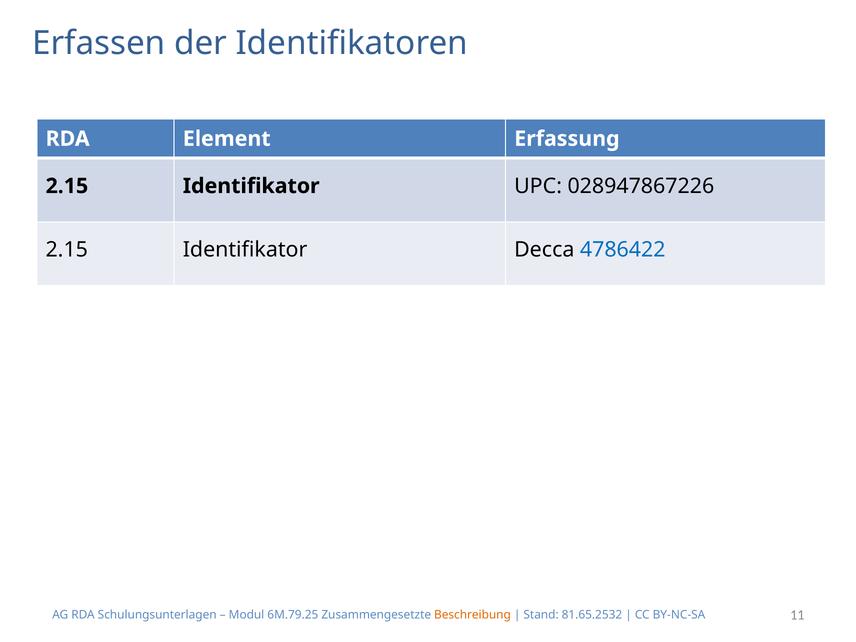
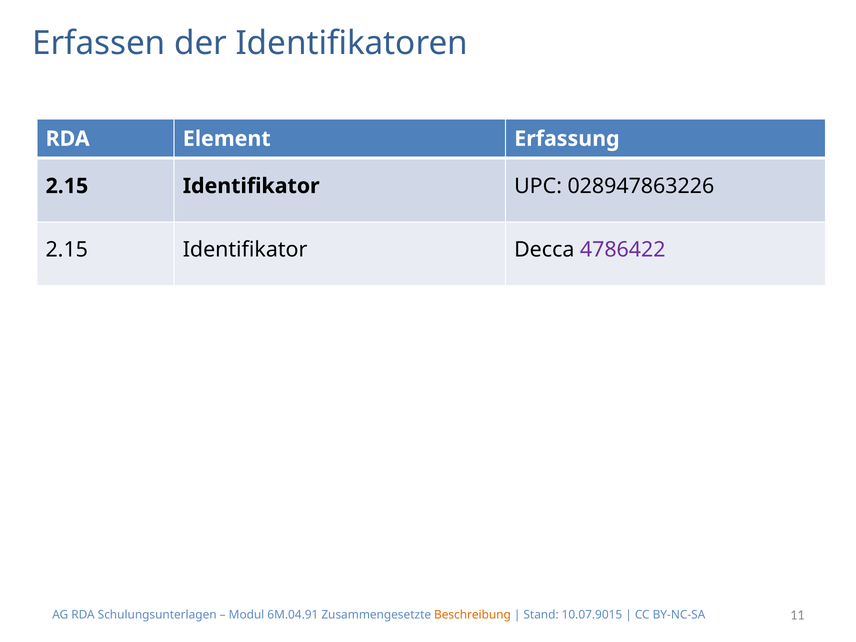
028947867226: 028947867226 -> 028947863226
4786422 colour: blue -> purple
6M.79.25: 6M.79.25 -> 6M.04.91
81.65.2532: 81.65.2532 -> 10.07.9015
